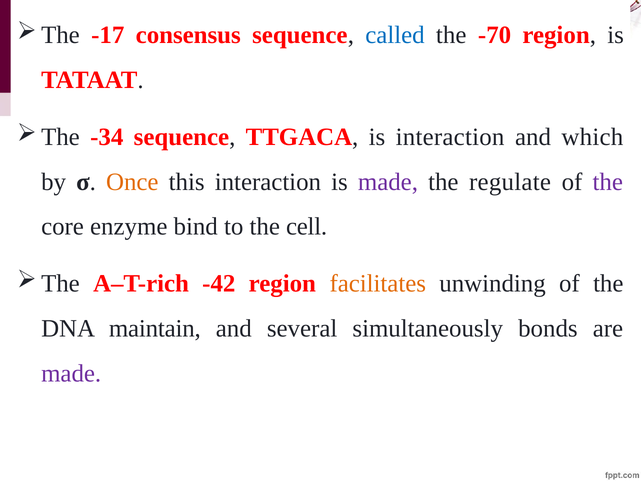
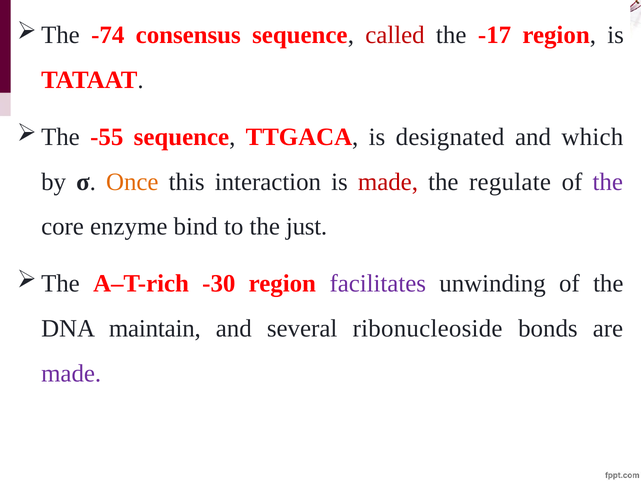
-17: -17 -> -74
called colour: blue -> red
-70: -70 -> -17
-34: -34 -> -55
is interaction: interaction -> designated
made at (388, 182) colour: purple -> red
cell: cell -> just
-42: -42 -> -30
facilitates colour: orange -> purple
simultaneously: simultaneously -> ribonucleoside
